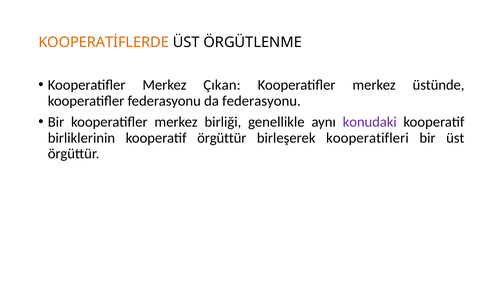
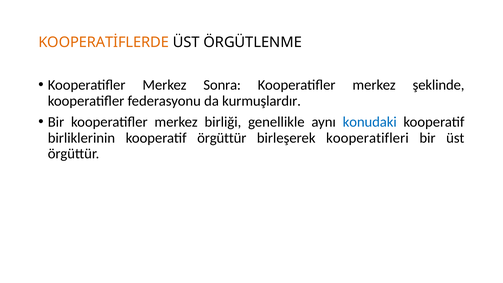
Çıkan: Çıkan -> Sonra
üstünde: üstünde -> şeklinde
da federasyonu: federasyonu -> kurmuşlardır
konudaki colour: purple -> blue
